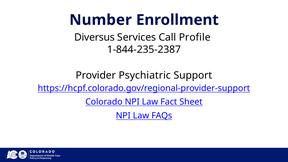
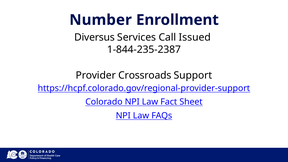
Profile: Profile -> Issued
Psychiatric: Psychiatric -> Crossroads
